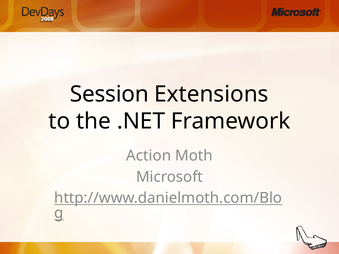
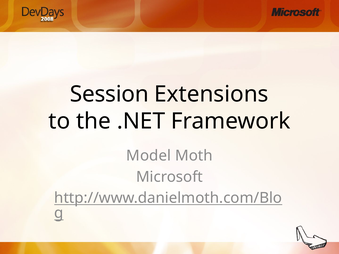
Action: Action -> Model
